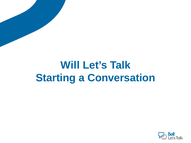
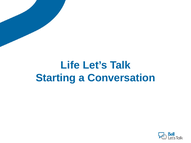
Will: Will -> Life
